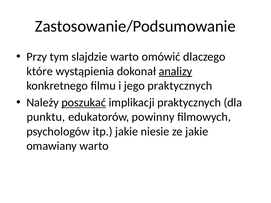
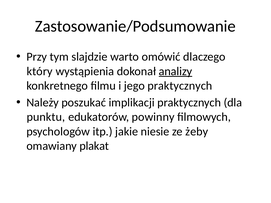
które: które -> który
poszukać underline: present -> none
ze jakie: jakie -> żeby
omawiany warto: warto -> plakat
